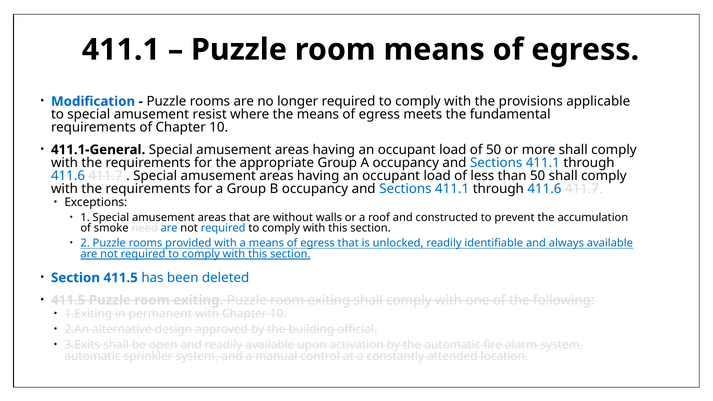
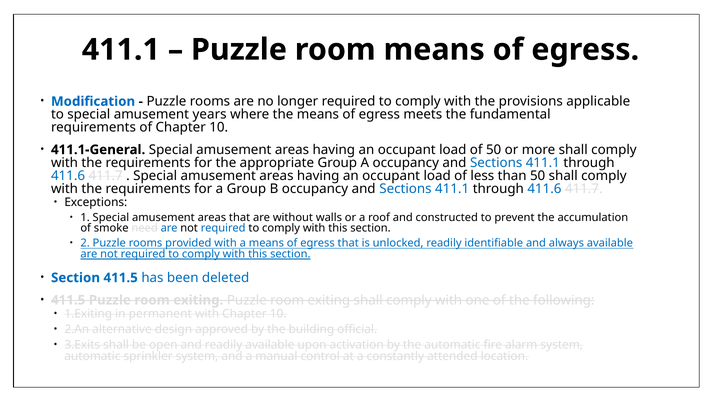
resist: resist -> years
